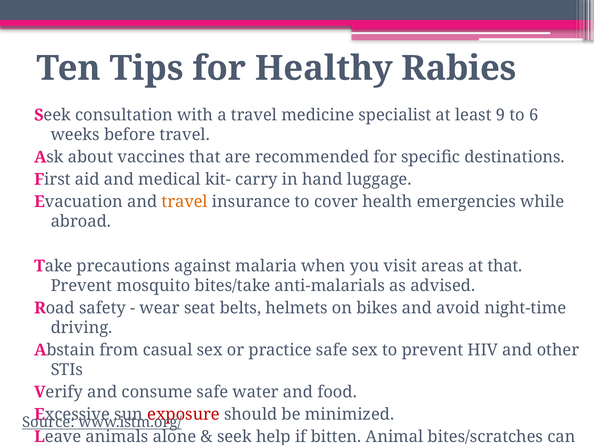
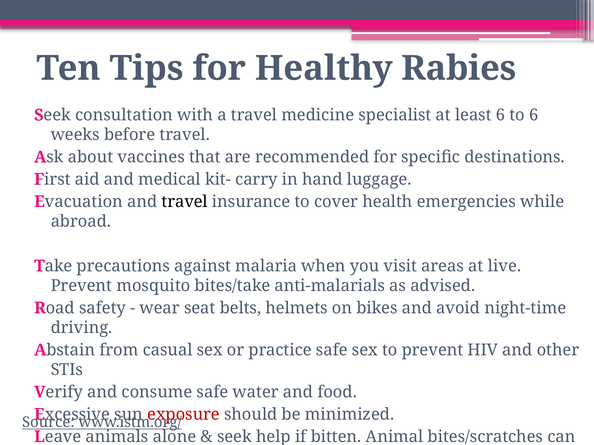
least 9: 9 -> 6
travel at (185, 202) colour: orange -> black
at that: that -> live
